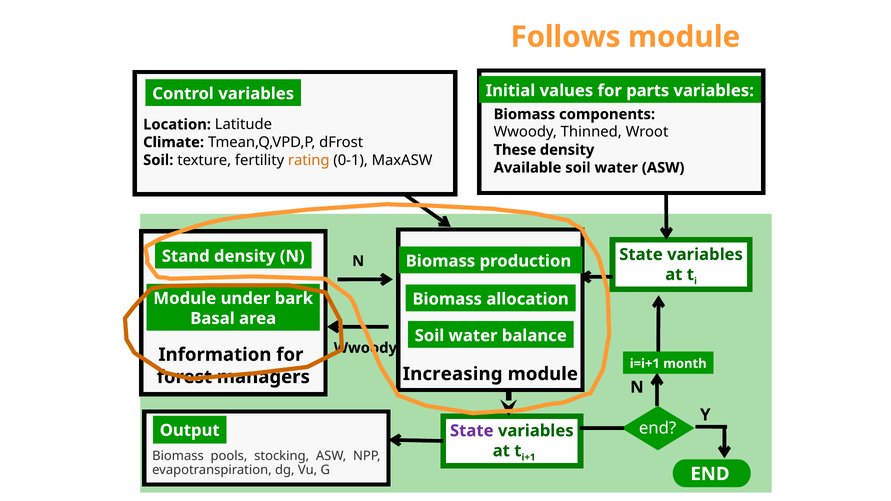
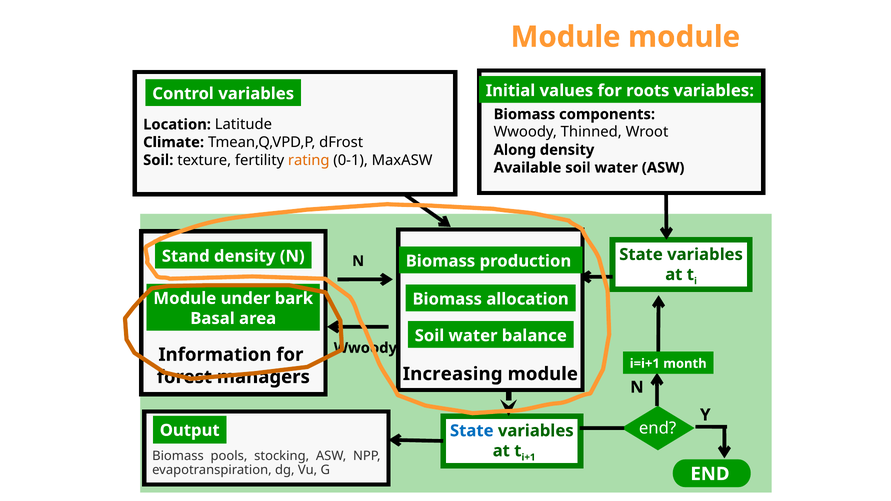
Follows at (566, 37): Follows -> Module
parts: parts -> roots
These: These -> Along
State at (472, 431) colour: purple -> blue
